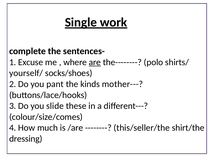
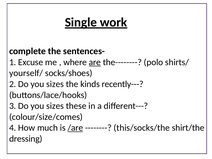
2 Do you pant: pant -> sizes
mother---: mother--- -> recently---
3 Do you slide: slide -> sizes
/are underline: none -> present
this/seller/the: this/seller/the -> this/socks/the
